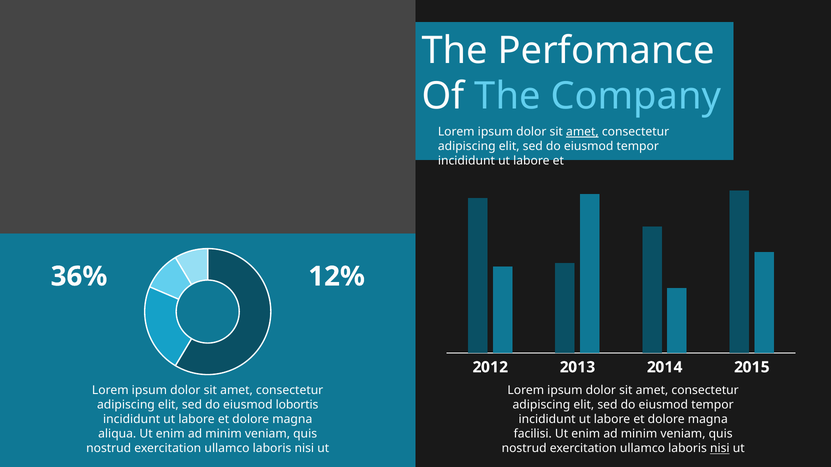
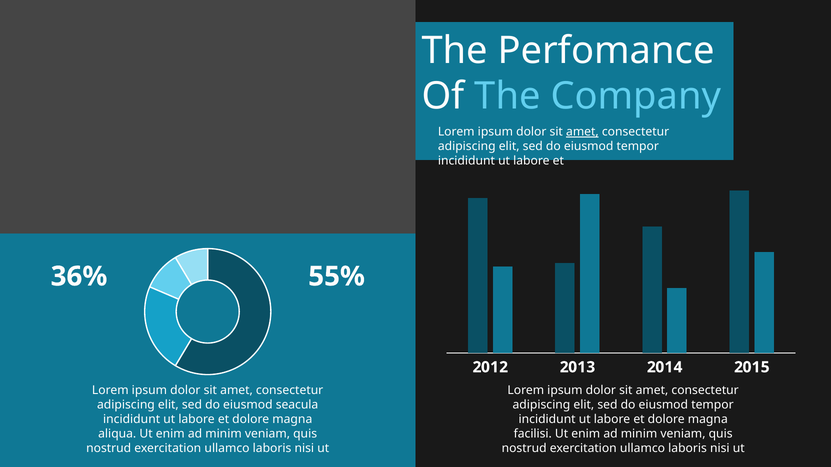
12%: 12% -> 55%
lobortis: lobortis -> seacula
nisi at (720, 449) underline: present -> none
